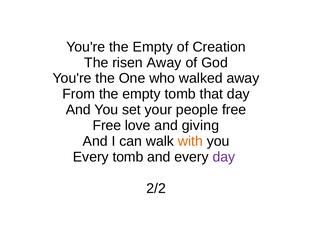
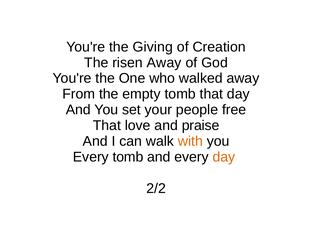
You're the Empty: Empty -> Giving
Free at (107, 125): Free -> That
giving: giving -> praise
day at (224, 157) colour: purple -> orange
